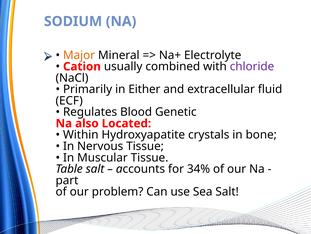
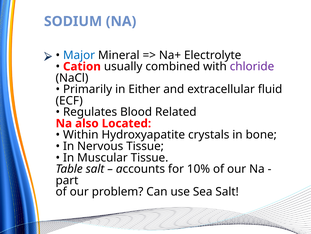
Major colour: orange -> blue
Genetic: Genetic -> Related
34%: 34% -> 10%
